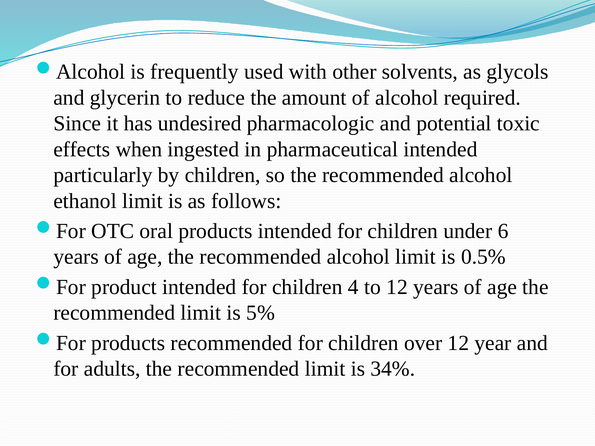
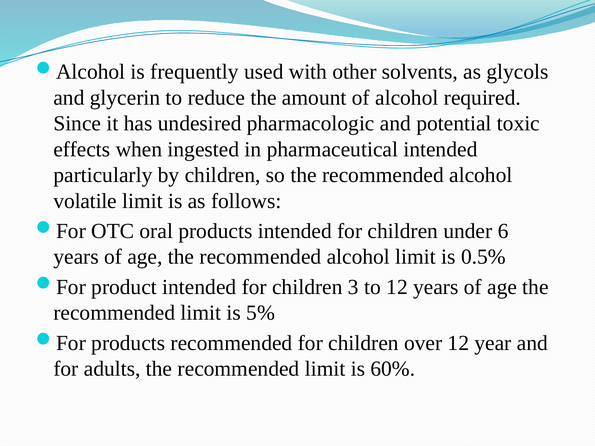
ethanol: ethanol -> volatile
4: 4 -> 3
34%: 34% -> 60%
